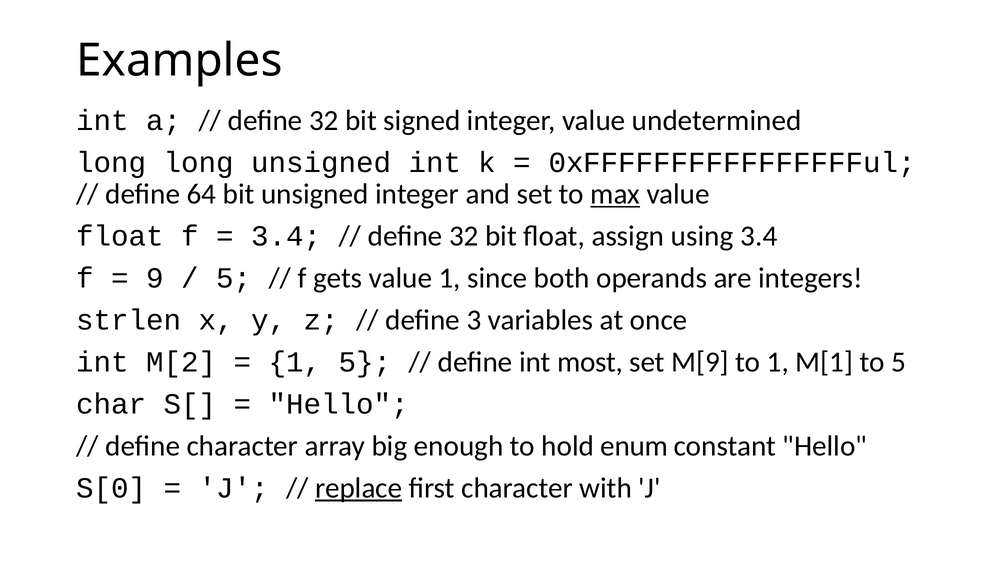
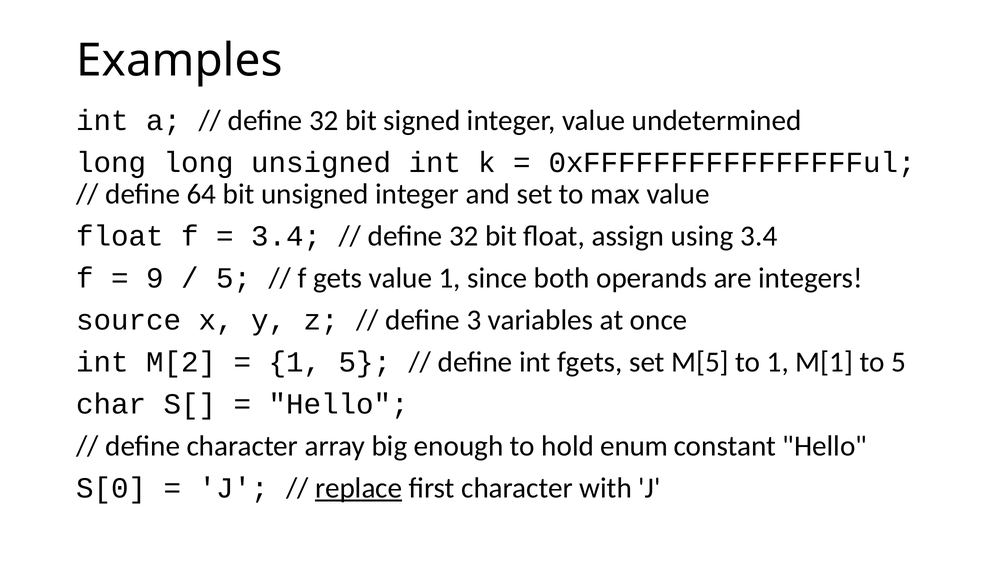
max underline: present -> none
strlen: strlen -> source
most: most -> fgets
M[9: M[9 -> M[5
